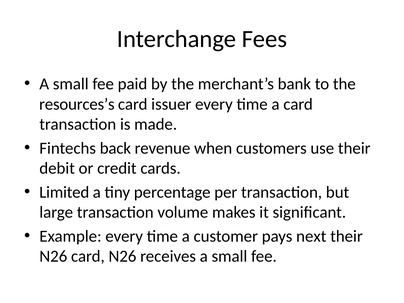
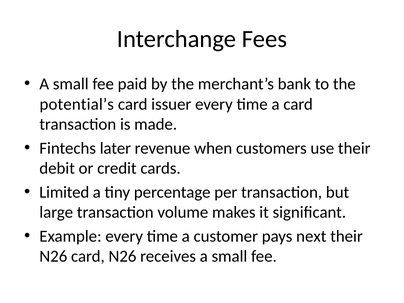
resources’s: resources’s -> potential’s
back: back -> later
